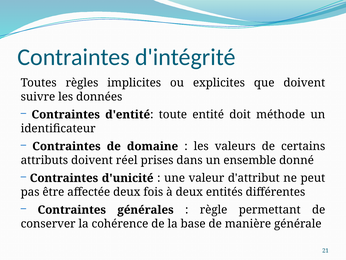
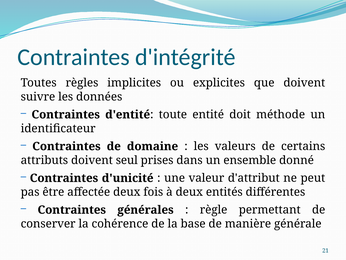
réel: réel -> seul
